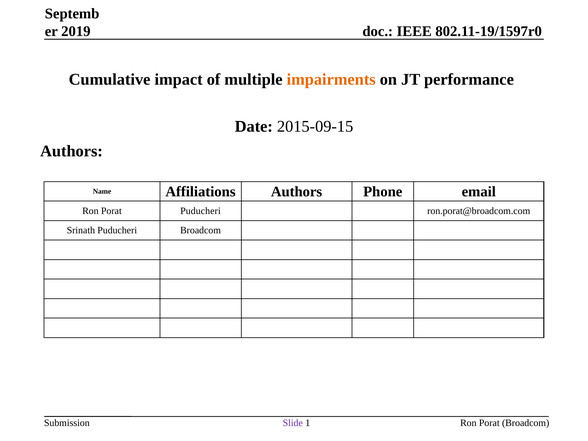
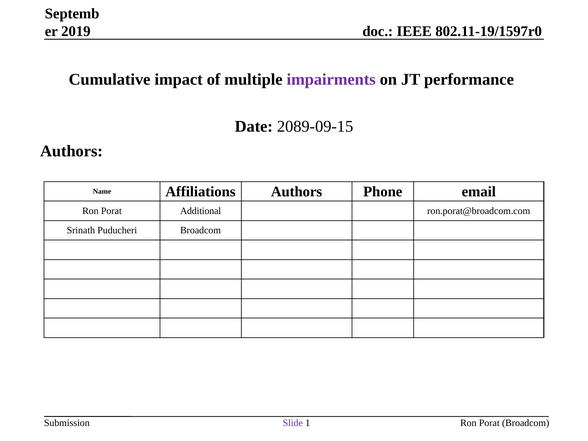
impairments colour: orange -> purple
2015-09-15: 2015-09-15 -> 2089-09-15
Porat Puducheri: Puducheri -> Additional
